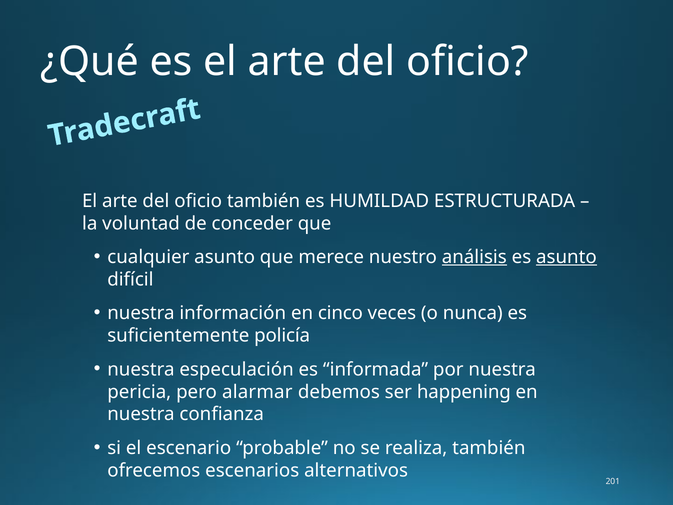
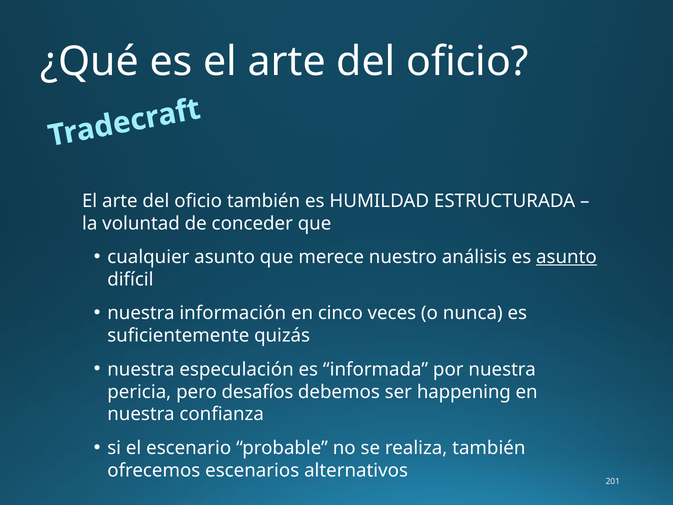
análisis underline: present -> none
policía: policía -> quizás
alarmar: alarmar -> desafíos
